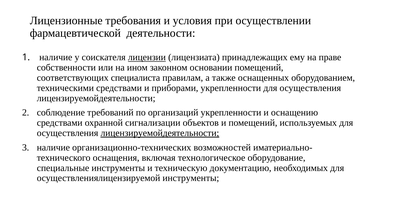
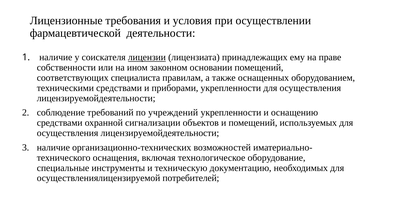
организаций: организаций -> учреждений
лицензируемойдеятельности at (160, 133) underline: present -> none
осуществлениялицензируемой инструменты: инструменты -> потребителей
